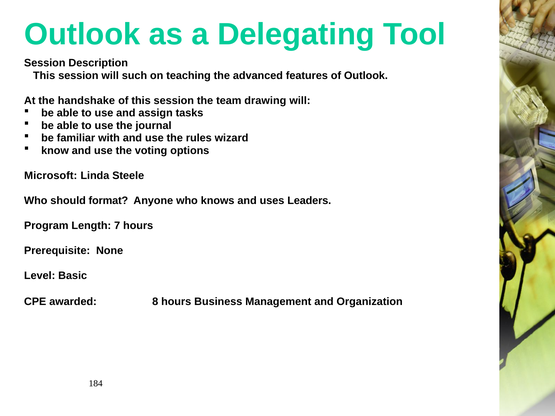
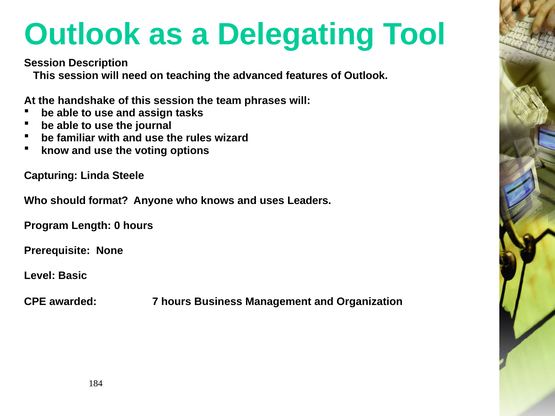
such: such -> need
drawing: drawing -> phrases
Microsoft: Microsoft -> Capturing
7: 7 -> 0
8: 8 -> 7
